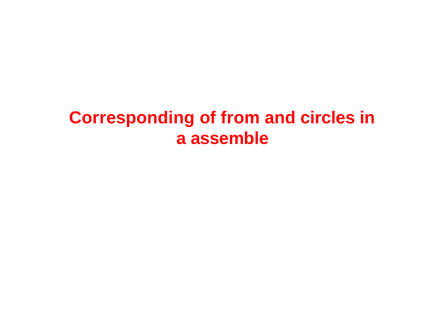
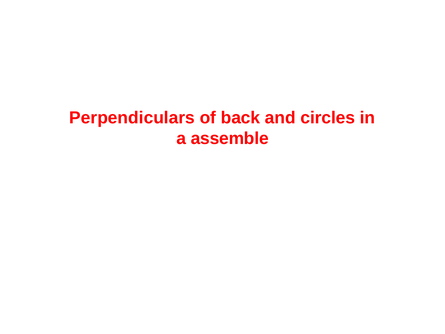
Corresponding: Corresponding -> Perpendiculars
from: from -> back
